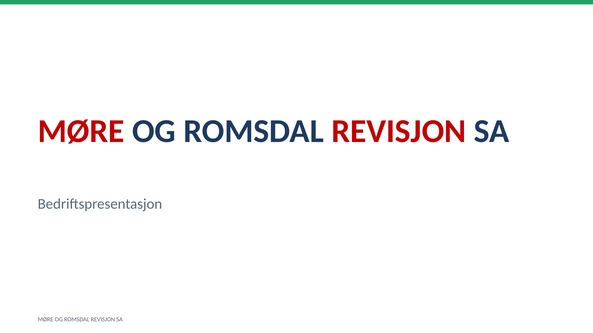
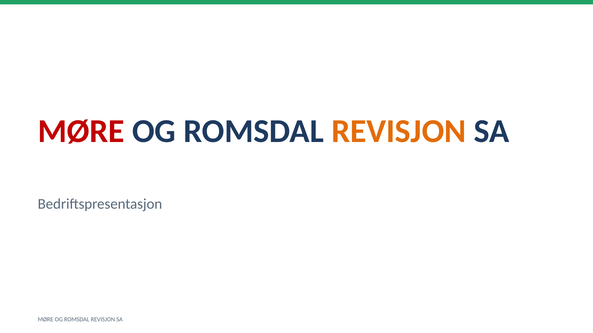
REVISJON at (399, 132) colour: red -> orange
